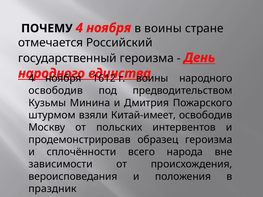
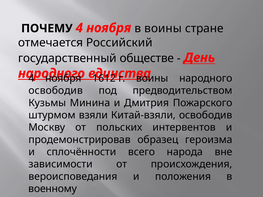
государственный героизма: героизма -> обществе
Китай-имеет: Китай-имеет -> Китай-взяли
праздник: праздник -> военному
